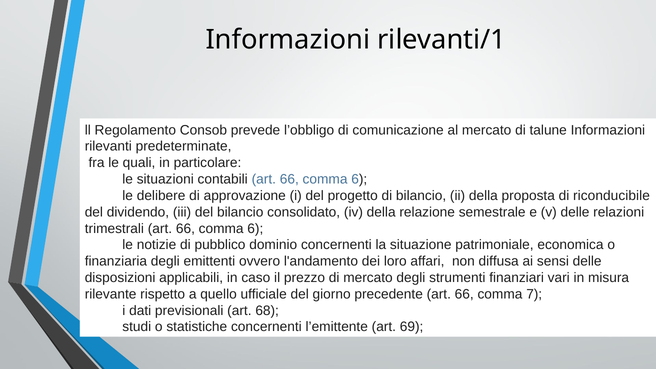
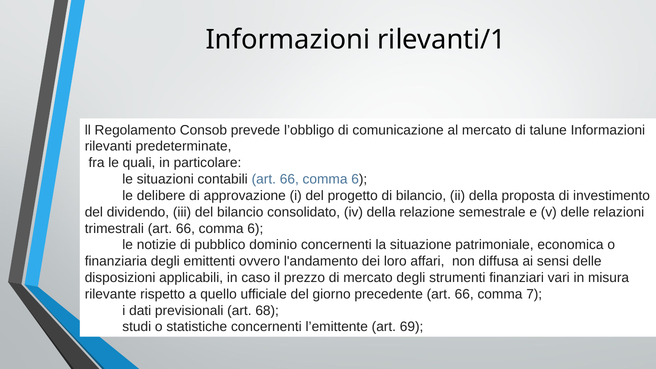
riconducibile: riconducibile -> investimento
